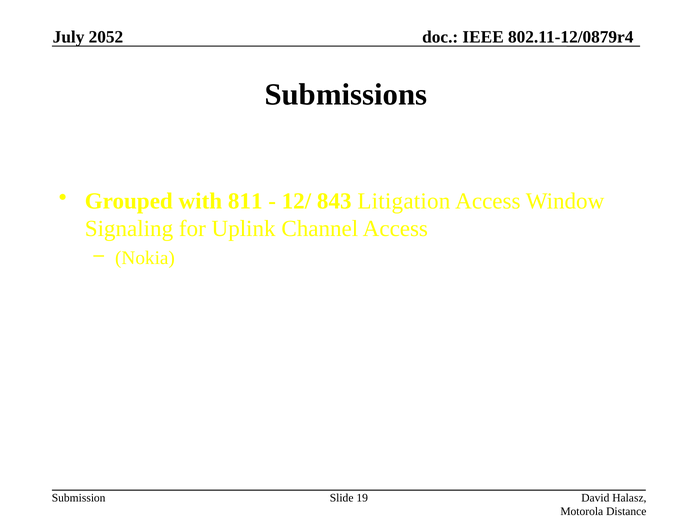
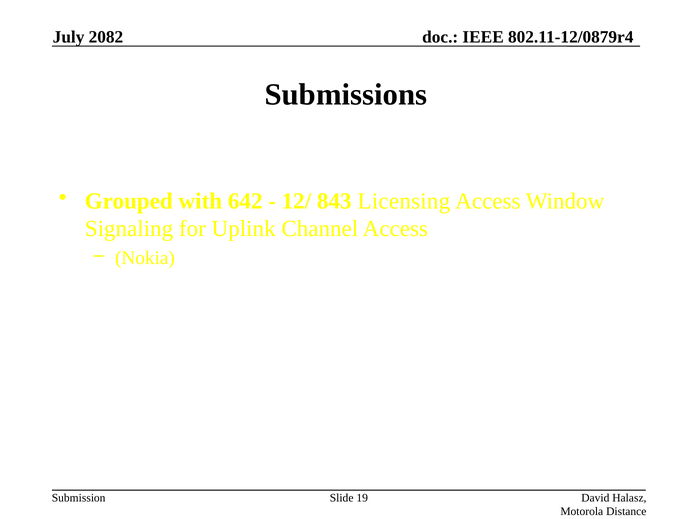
2052: 2052 -> 2082
811: 811 -> 642
Litigation: Litigation -> Licensing
